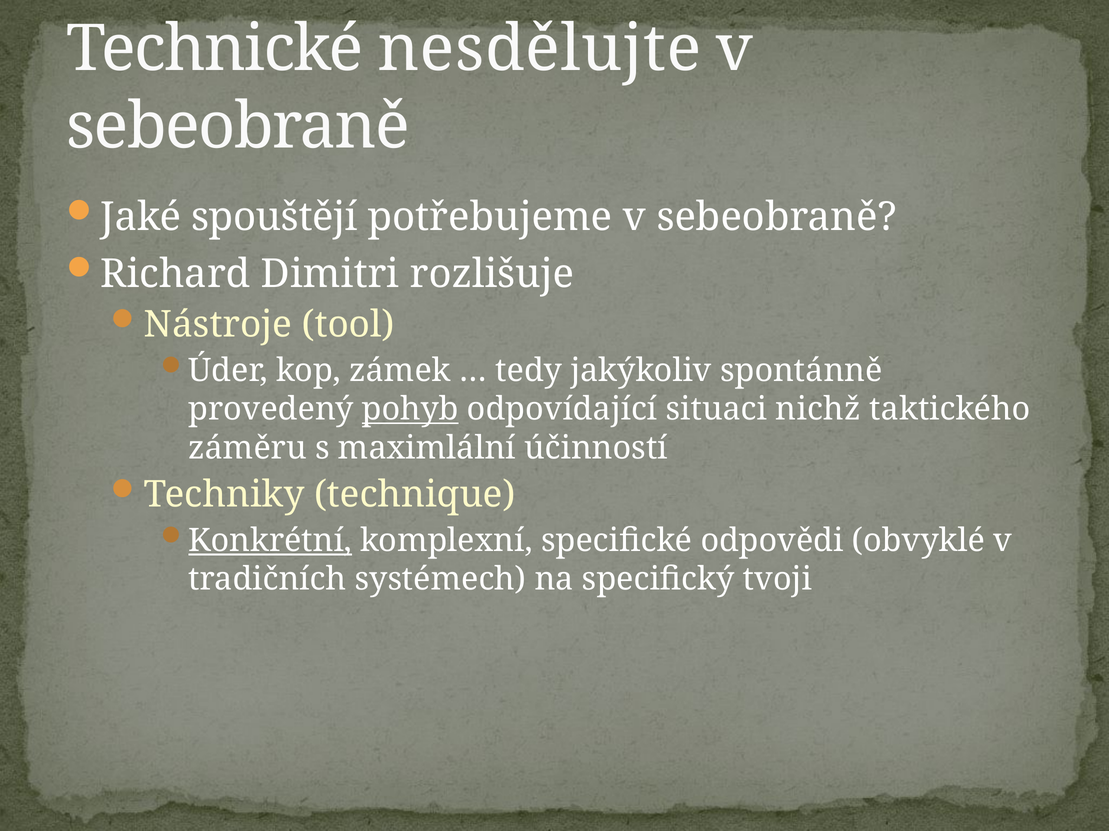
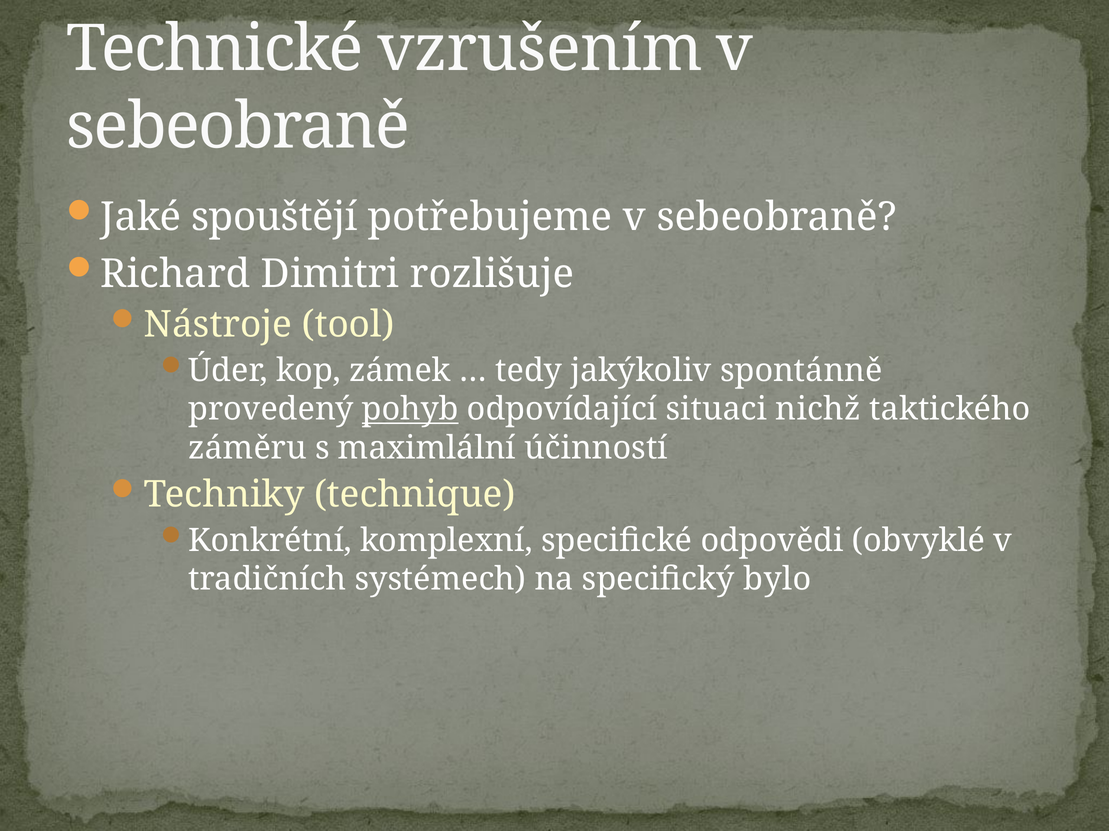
nesdělujte: nesdělujte -> vzrušením
Konkrétní underline: present -> none
tvoji: tvoji -> bylo
